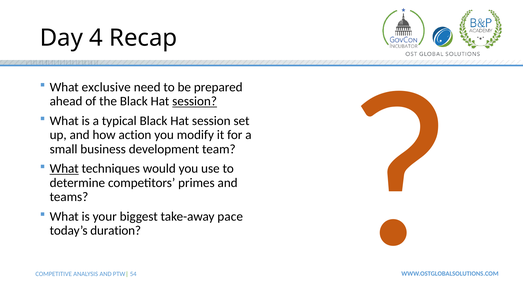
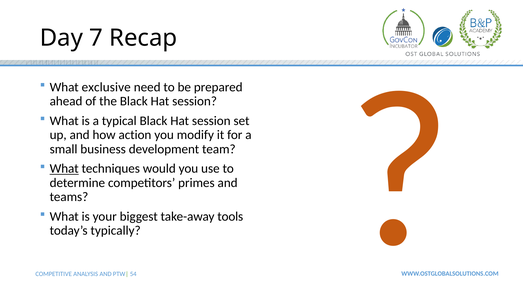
4: 4 -> 7
session at (195, 101) underline: present -> none
pace: pace -> tools
duration: duration -> typically
